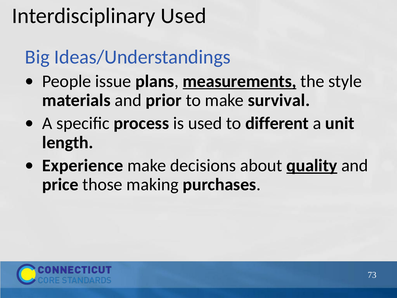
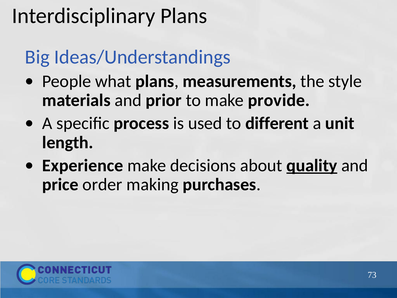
Interdisciplinary Used: Used -> Plans
issue: issue -> what
measurements underline: present -> none
survival: survival -> provide
those: those -> order
